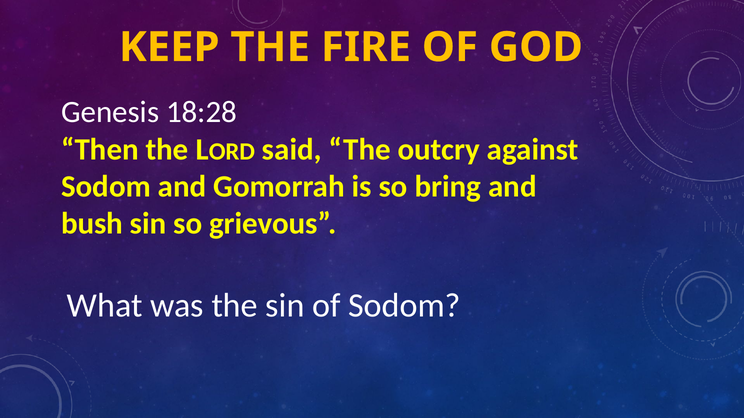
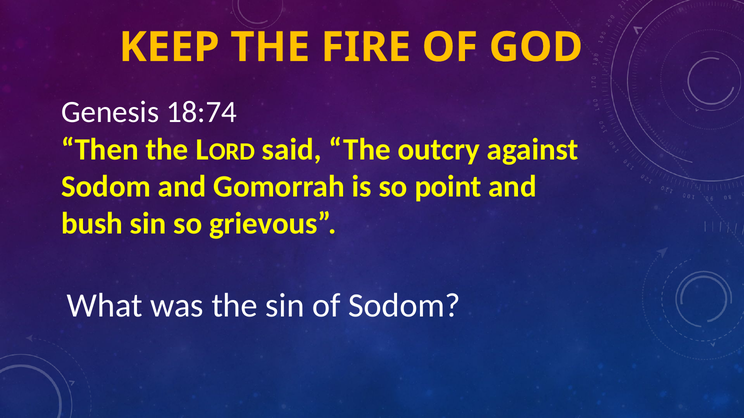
18:28: 18:28 -> 18:74
bring: bring -> point
